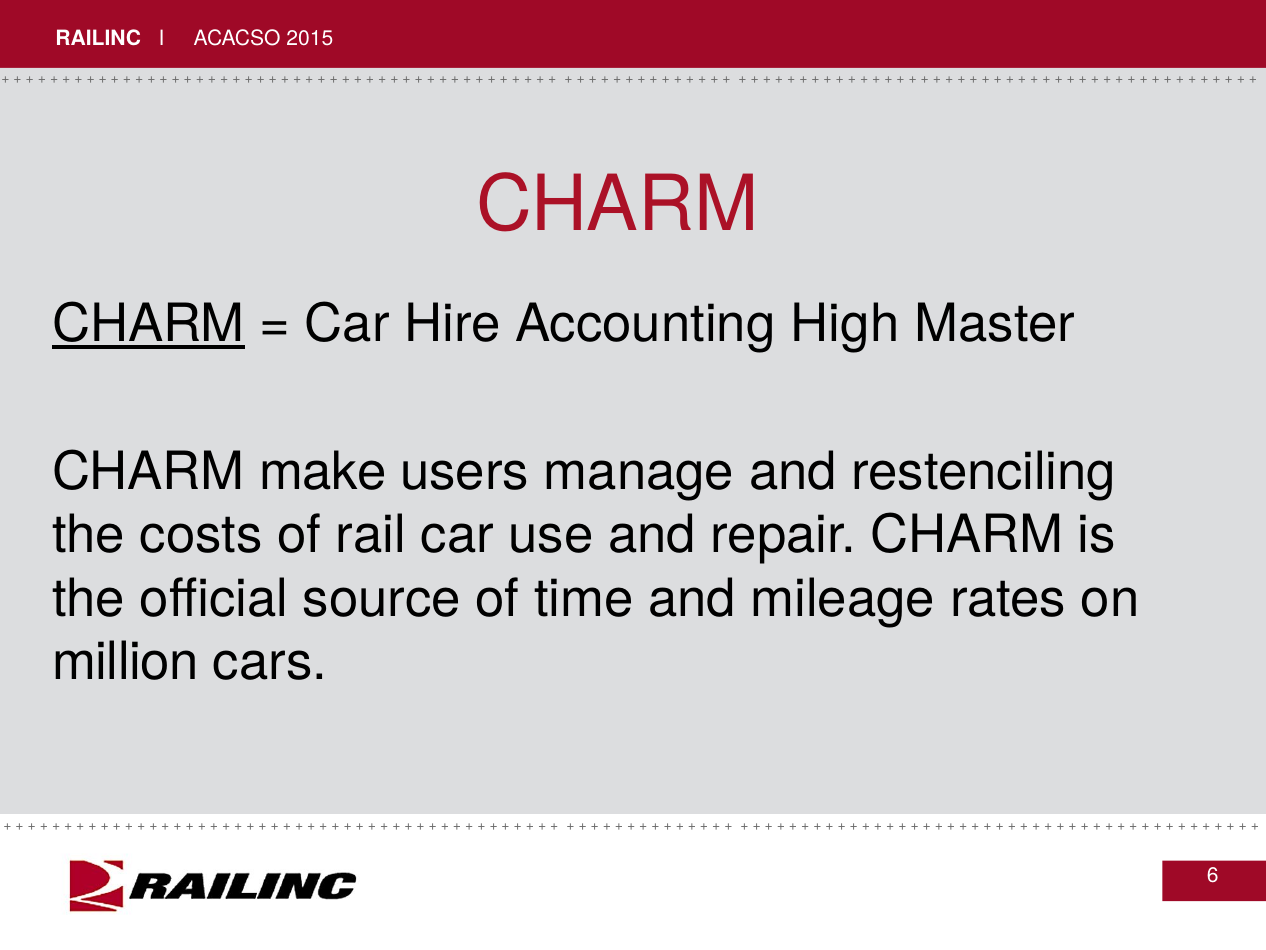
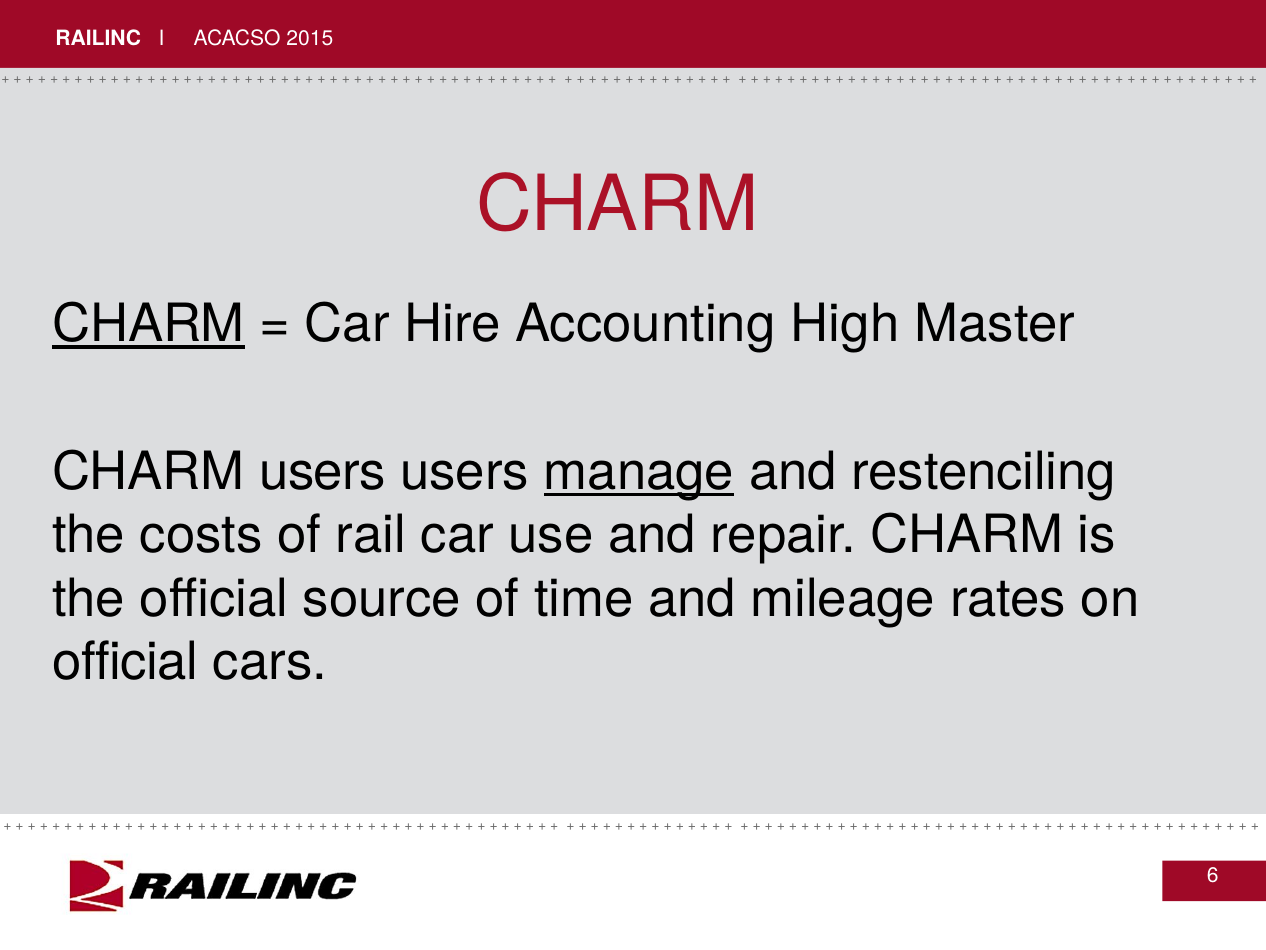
CHARM make: make -> users
manage underline: none -> present
million at (125, 662): million -> official
